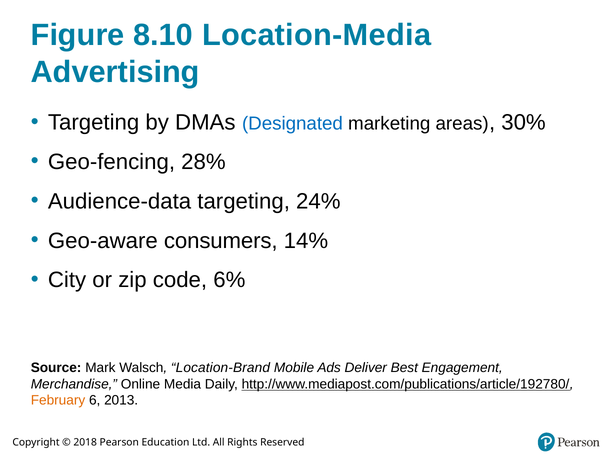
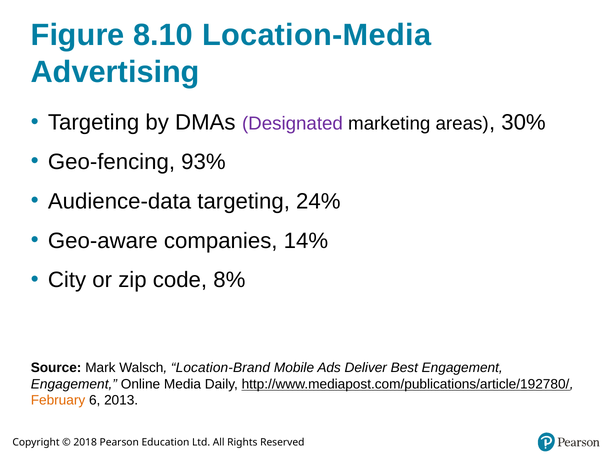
Designated colour: blue -> purple
28%: 28% -> 93%
consumers: consumers -> companies
6%: 6% -> 8%
Merchandise at (74, 384): Merchandise -> Engagement
